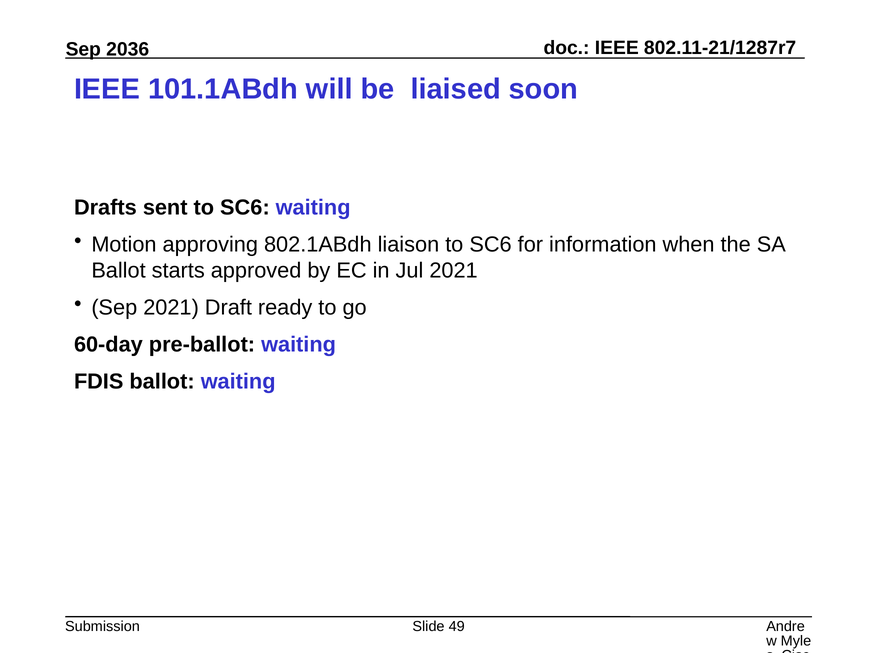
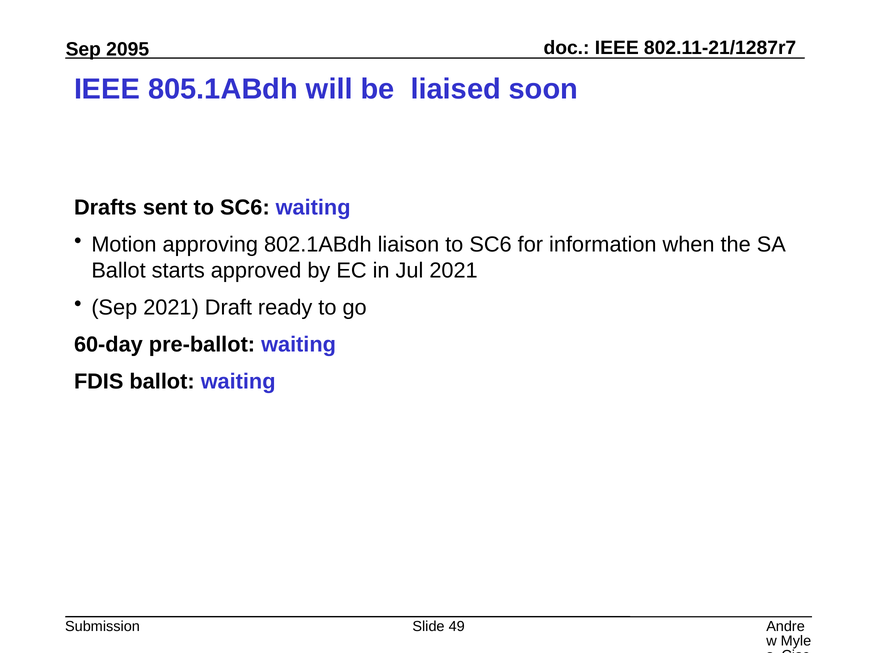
2036: 2036 -> 2095
101.1ABdh: 101.1ABdh -> 805.1ABdh
